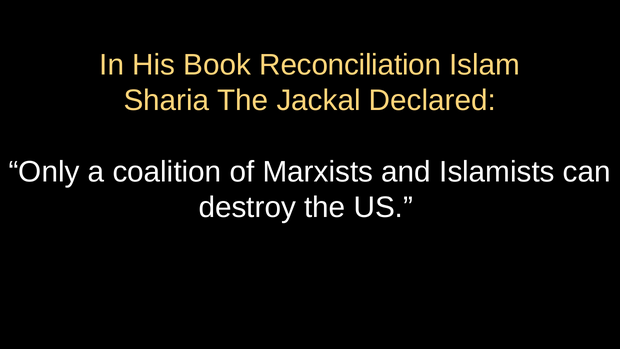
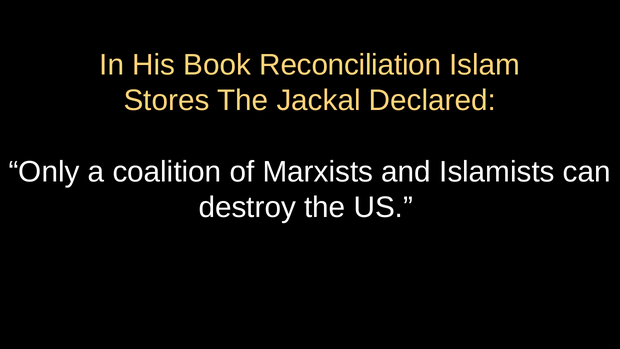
Sharia: Sharia -> Stores
